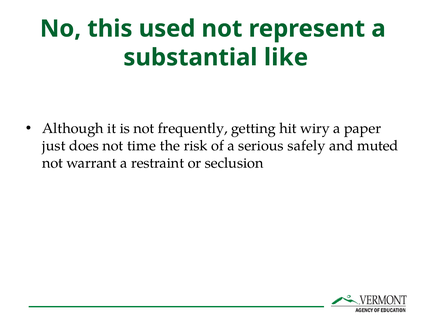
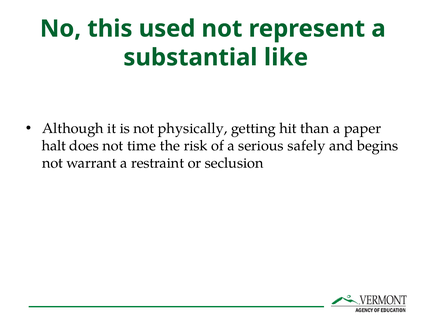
frequently: frequently -> physically
wiry: wiry -> than
just: just -> halt
muted: muted -> begins
